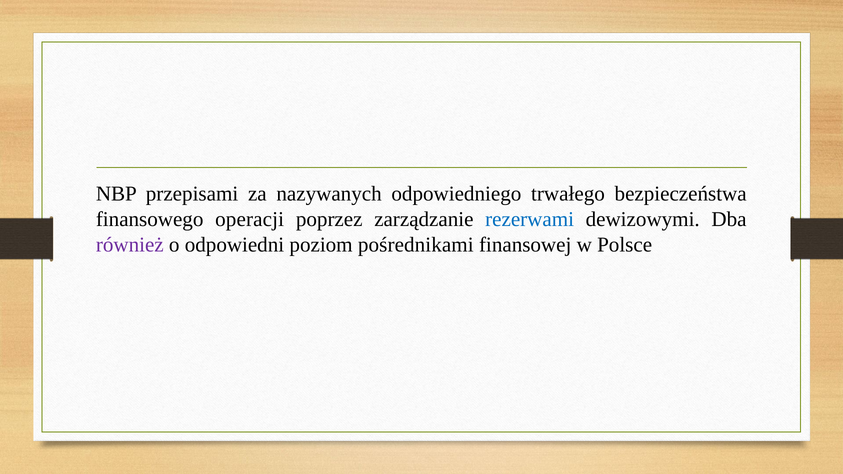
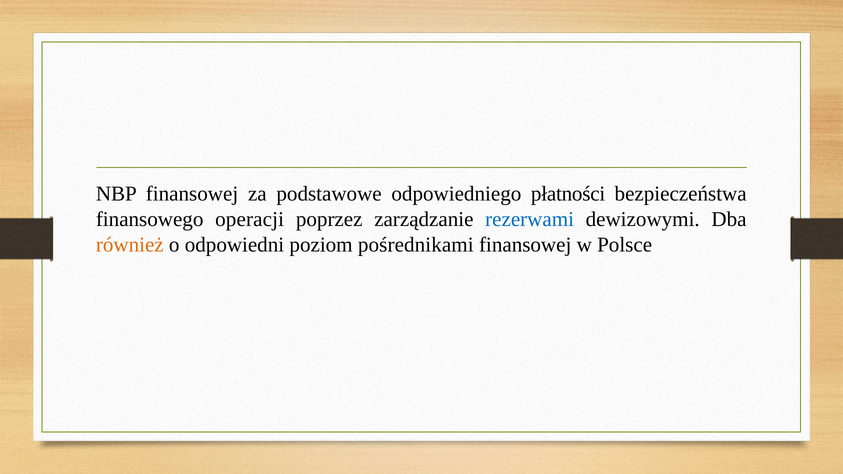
NBP przepisami: przepisami -> finansowej
nazywanych: nazywanych -> podstawowe
trwałego: trwałego -> płatności
również colour: purple -> orange
